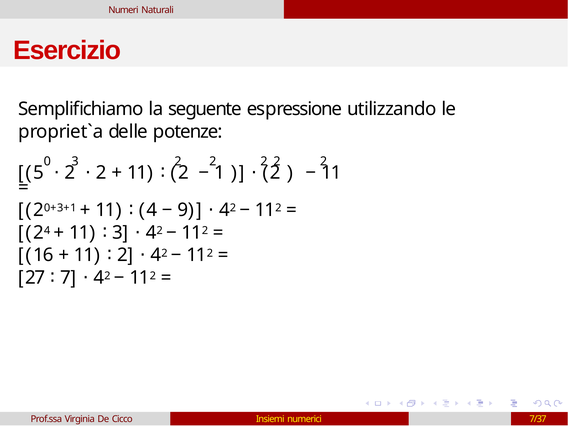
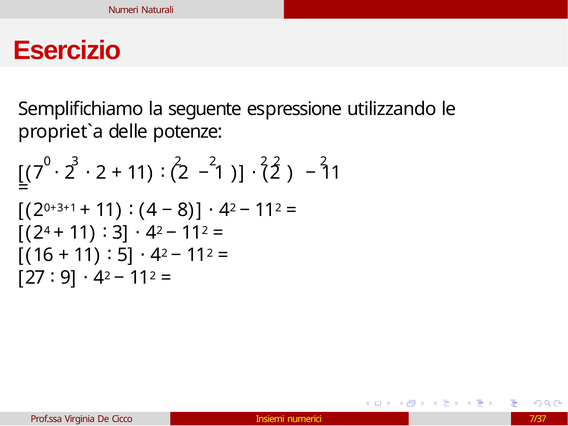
5: 5 -> 7
9: 9 -> 8
2 at (122, 255): 2 -> 5
7: 7 -> 9
